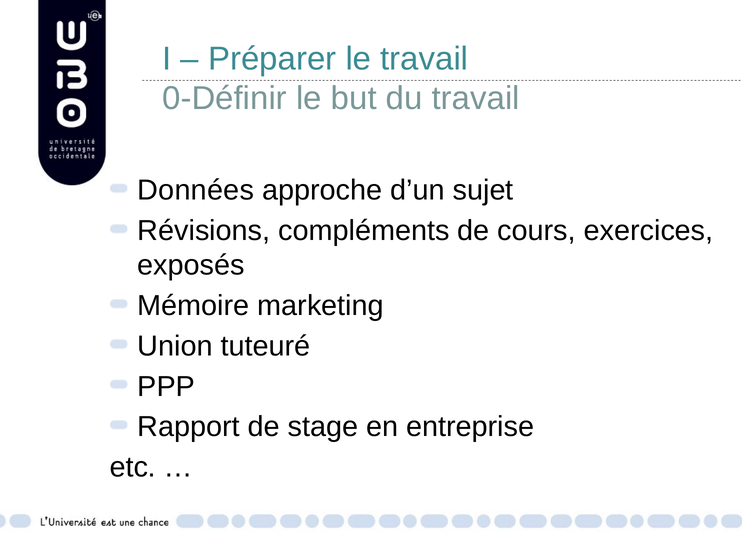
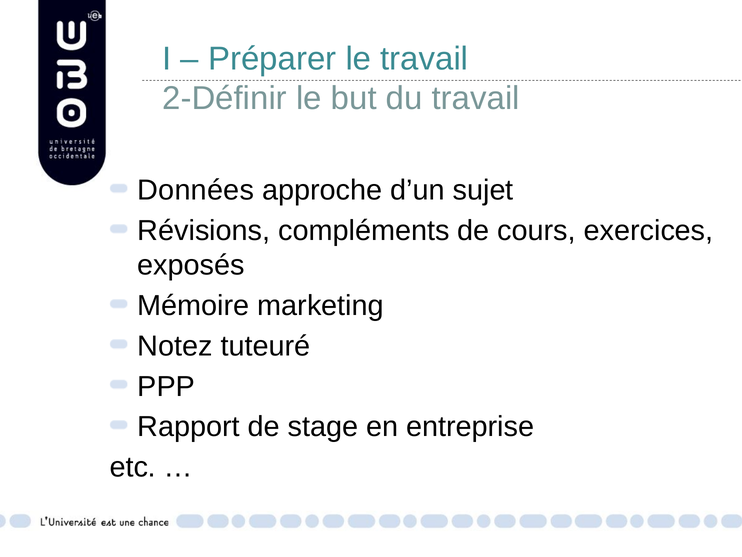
0-Définir: 0-Définir -> 2-Définir
Union: Union -> Notez
